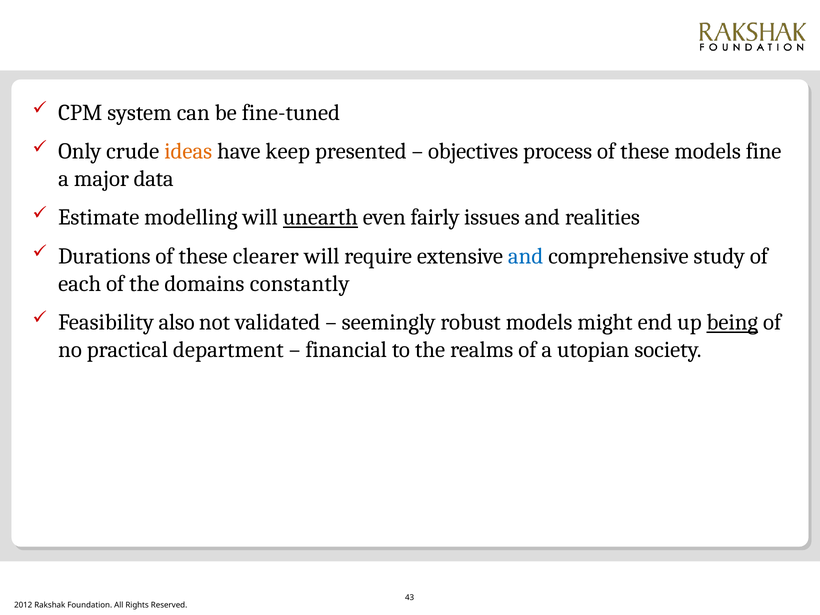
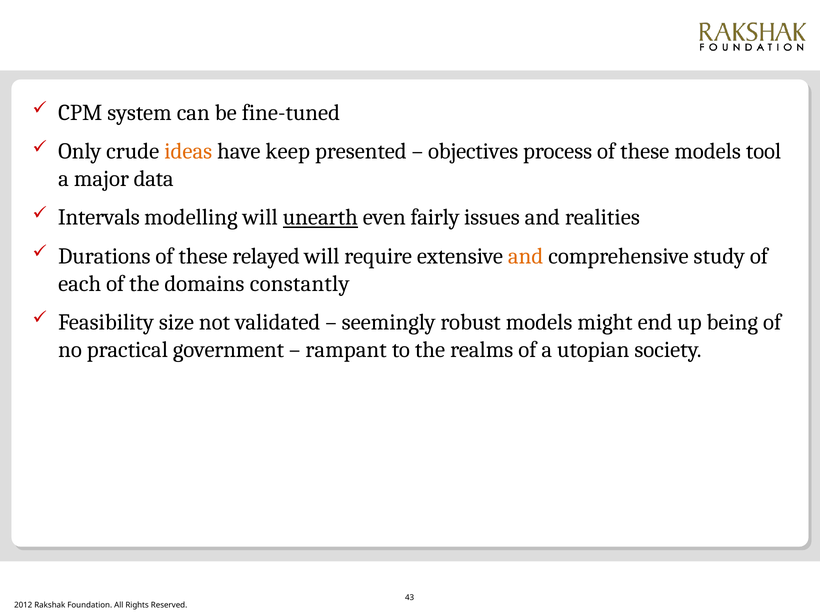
fine: fine -> tool
Estimate: Estimate -> Intervals
clearer: clearer -> relayed
and at (526, 256) colour: blue -> orange
also: also -> size
being underline: present -> none
department: department -> government
financial: financial -> rampant
